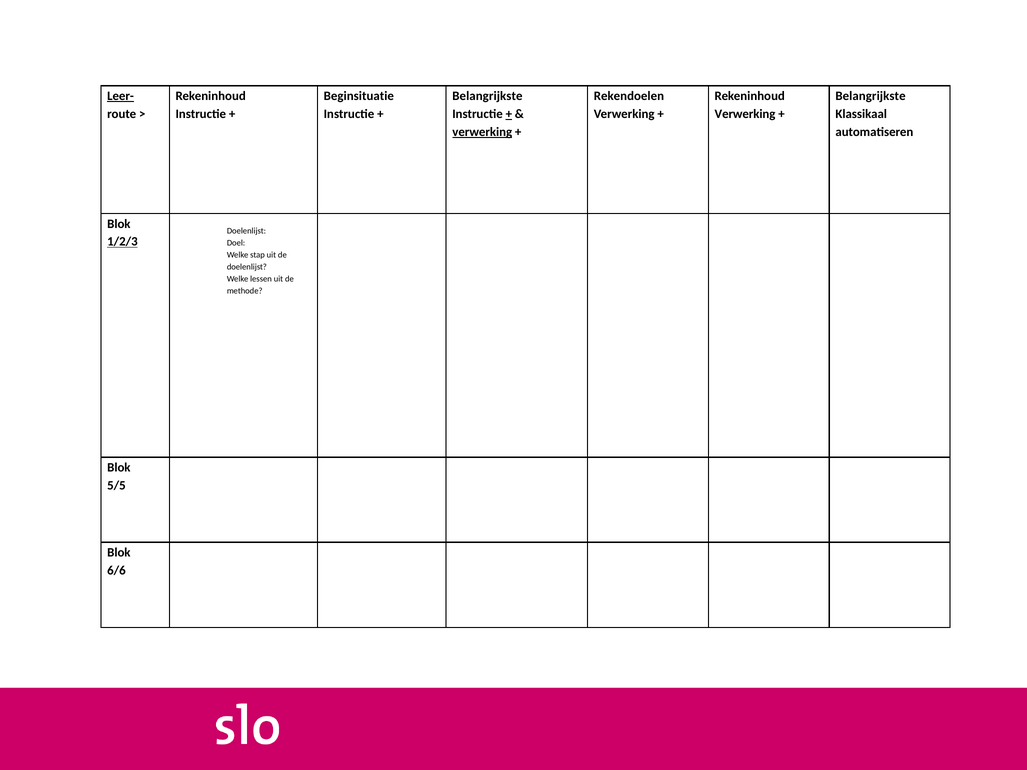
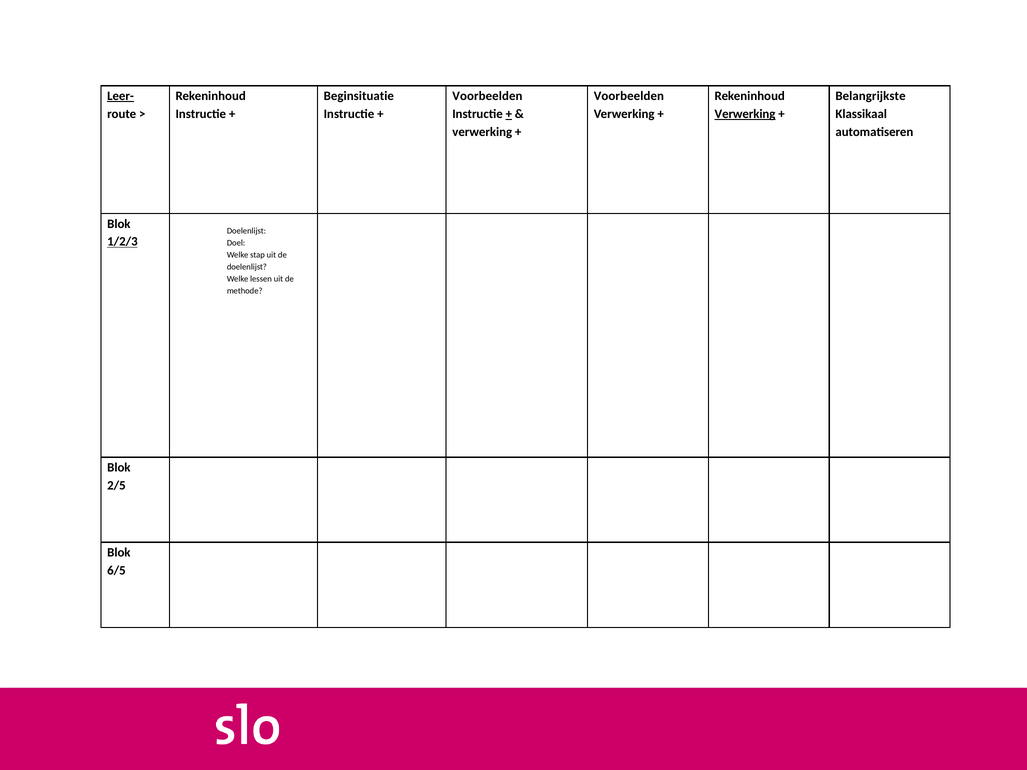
Belangrijkste at (487, 96): Belangrijkste -> Voorbeelden
Rekendoelen at (629, 96): Rekendoelen -> Voorbeelden
Verwerking at (745, 114) underline: none -> present
verwerking at (482, 132) underline: present -> none
5/5: 5/5 -> 2/5
6/6: 6/6 -> 6/5
